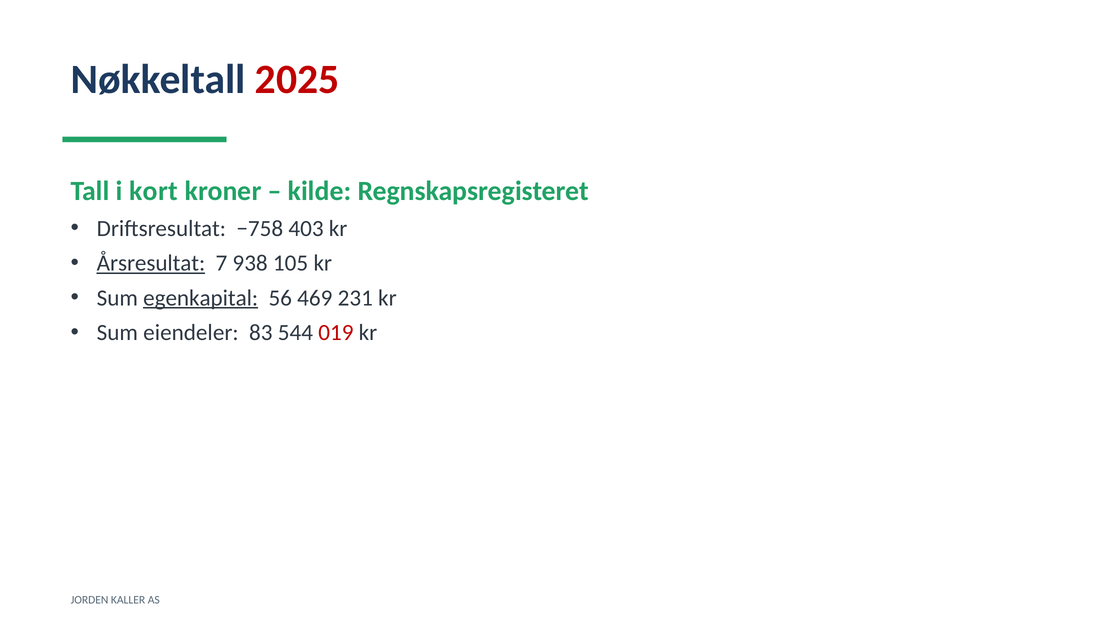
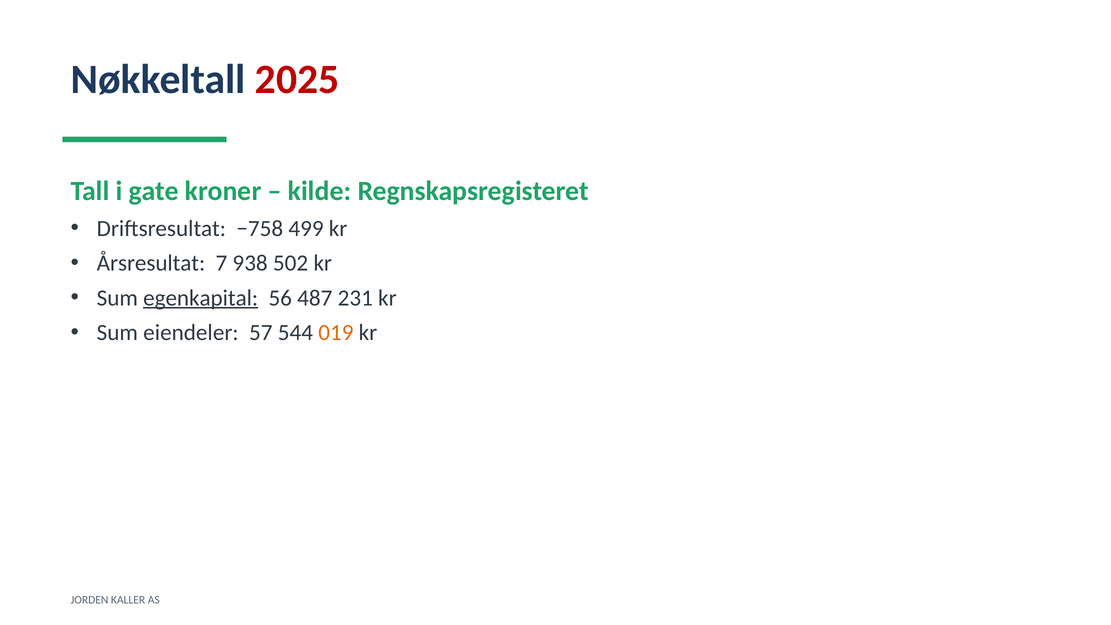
kort: kort -> gate
403: 403 -> 499
Årsresultat underline: present -> none
105: 105 -> 502
469: 469 -> 487
83: 83 -> 57
019 colour: red -> orange
